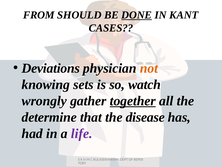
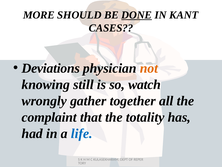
FROM: FROM -> MORE
sets: sets -> still
together underline: present -> none
determine: determine -> complaint
disease: disease -> totality
life colour: purple -> blue
